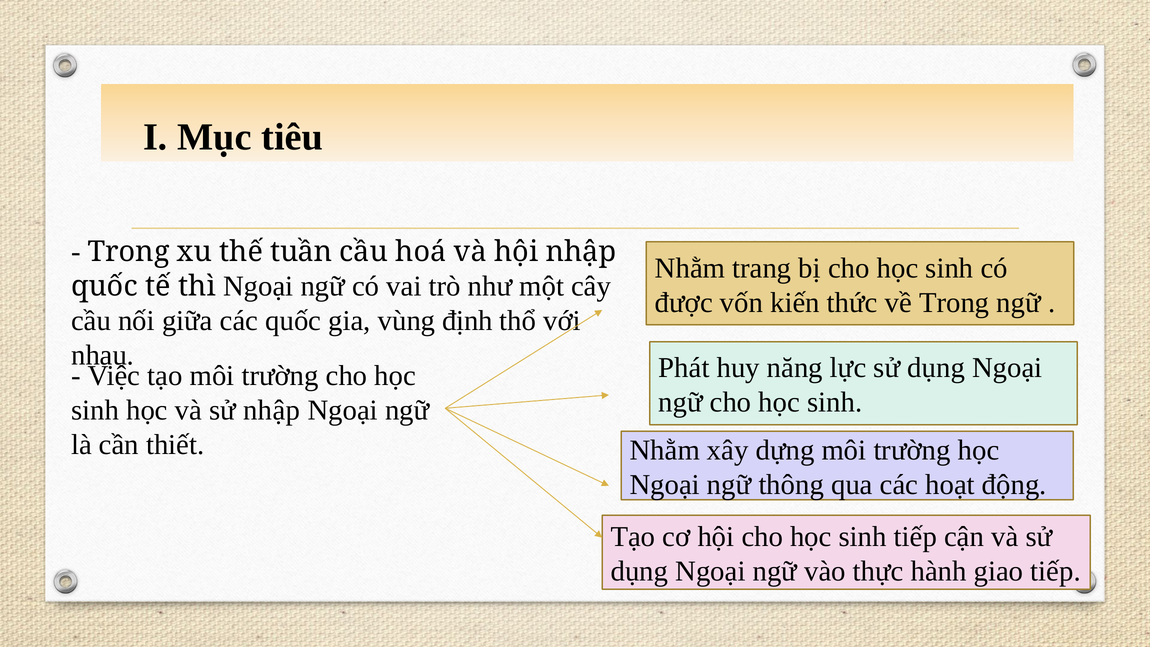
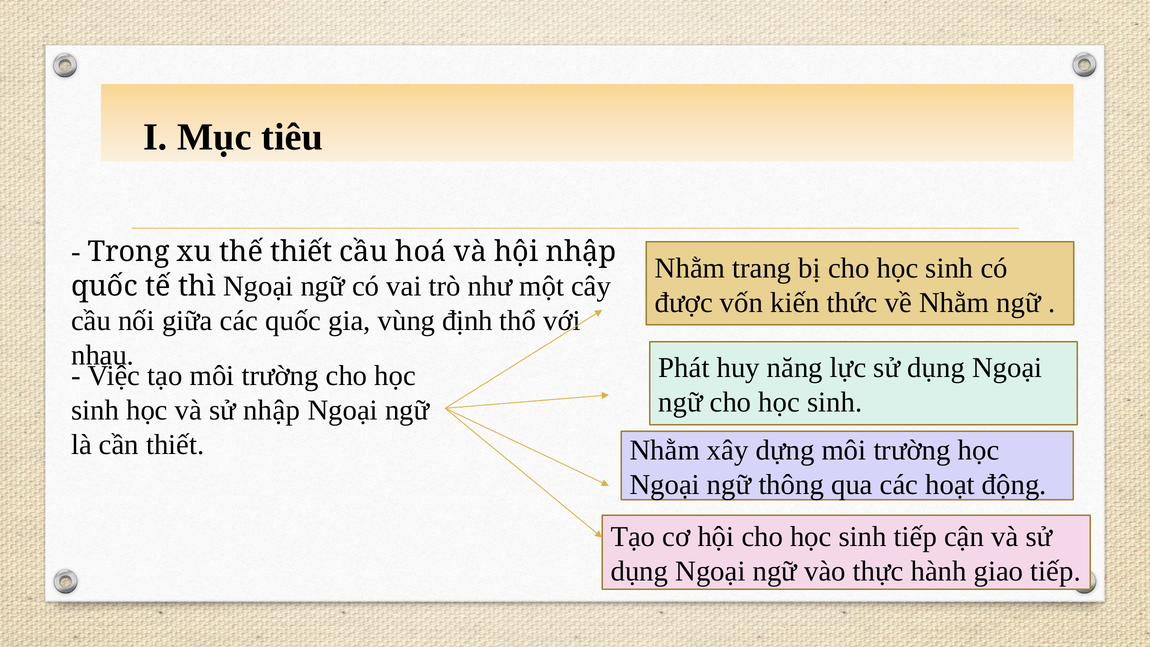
thế tuần: tuần -> thiết
về Trong: Trong -> Nhằm
